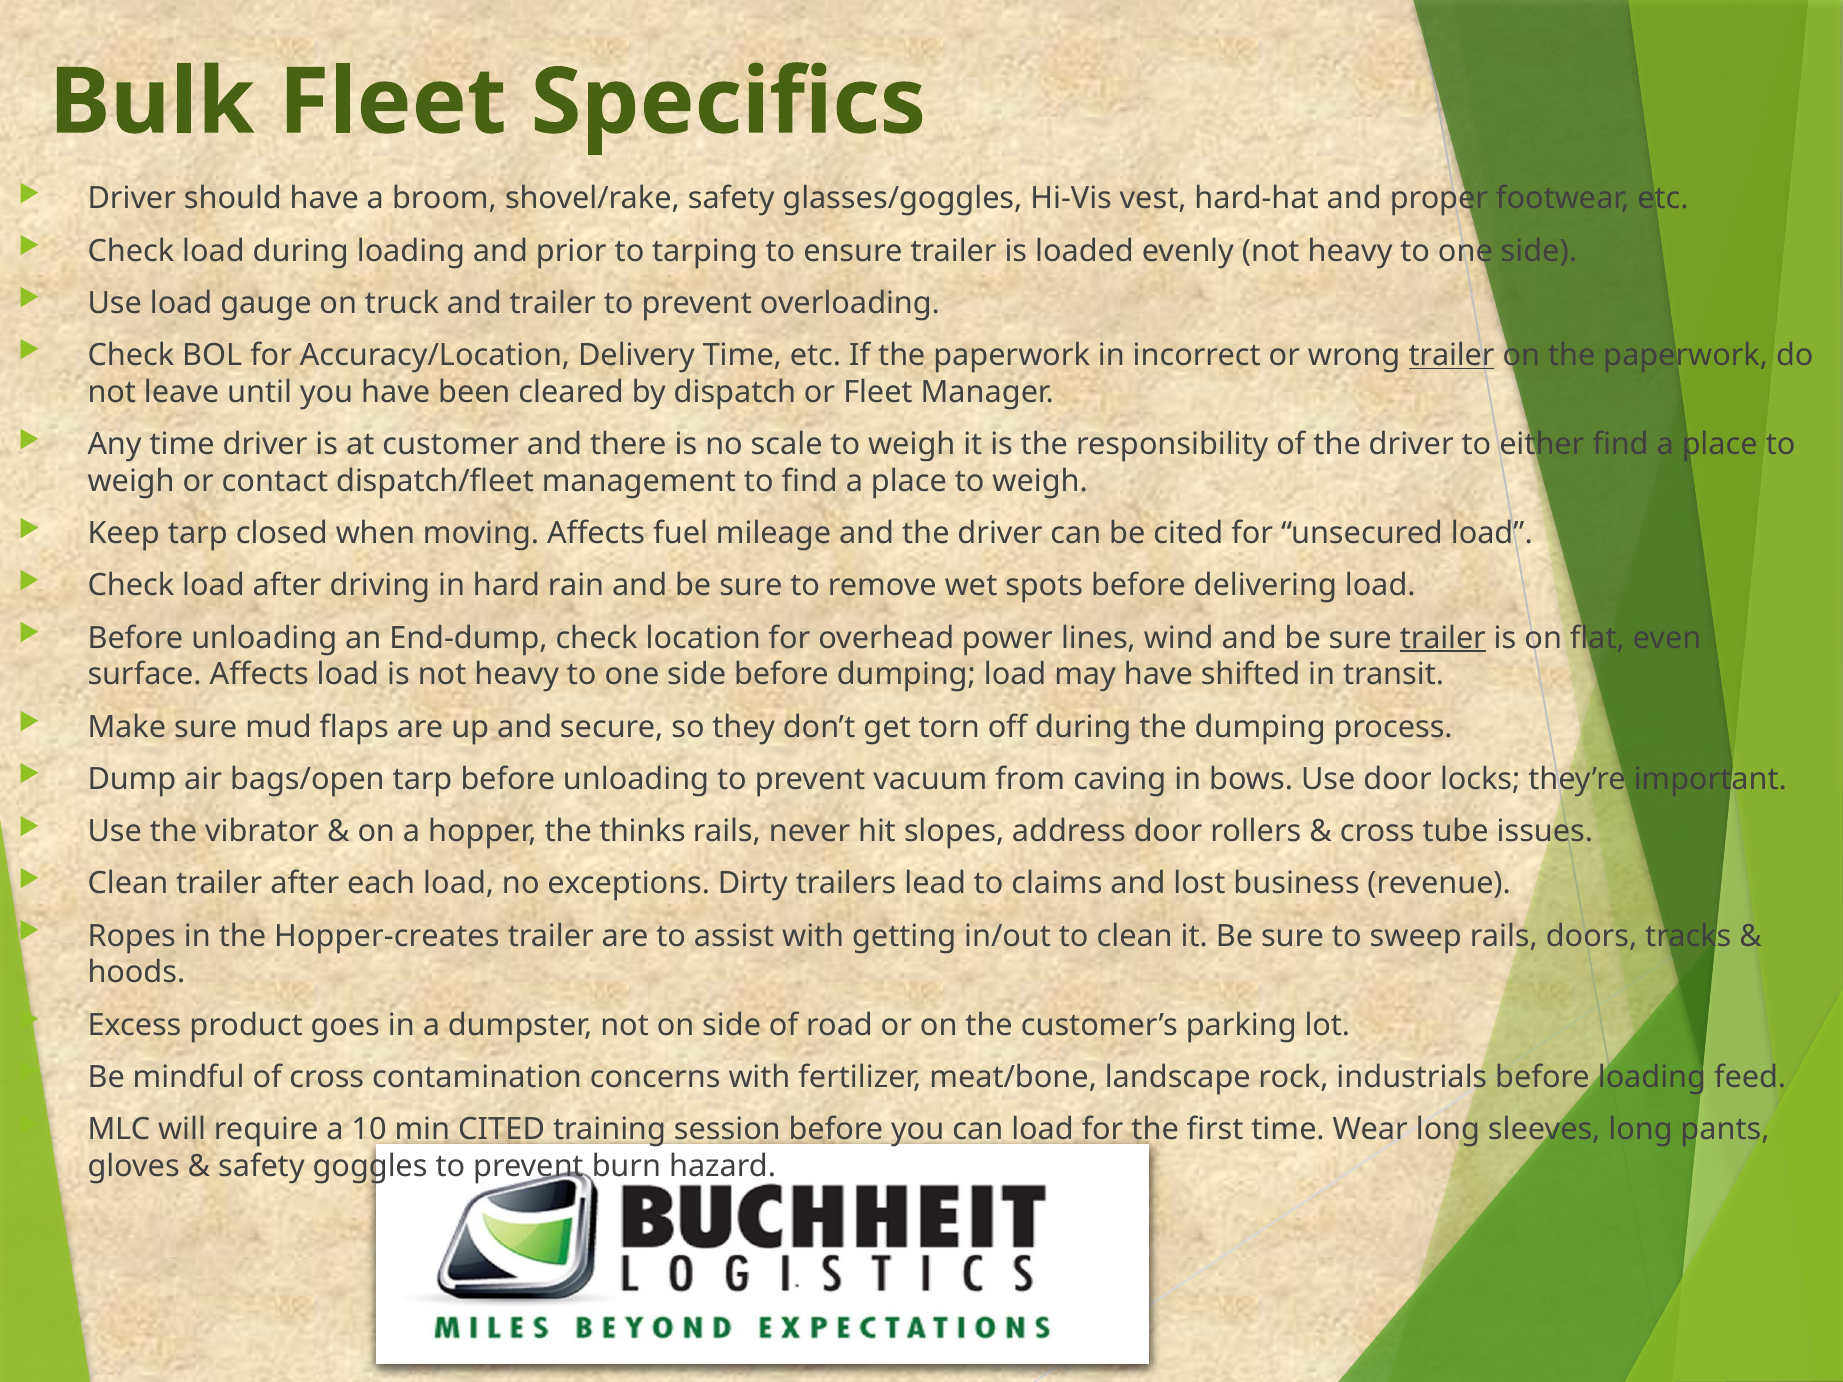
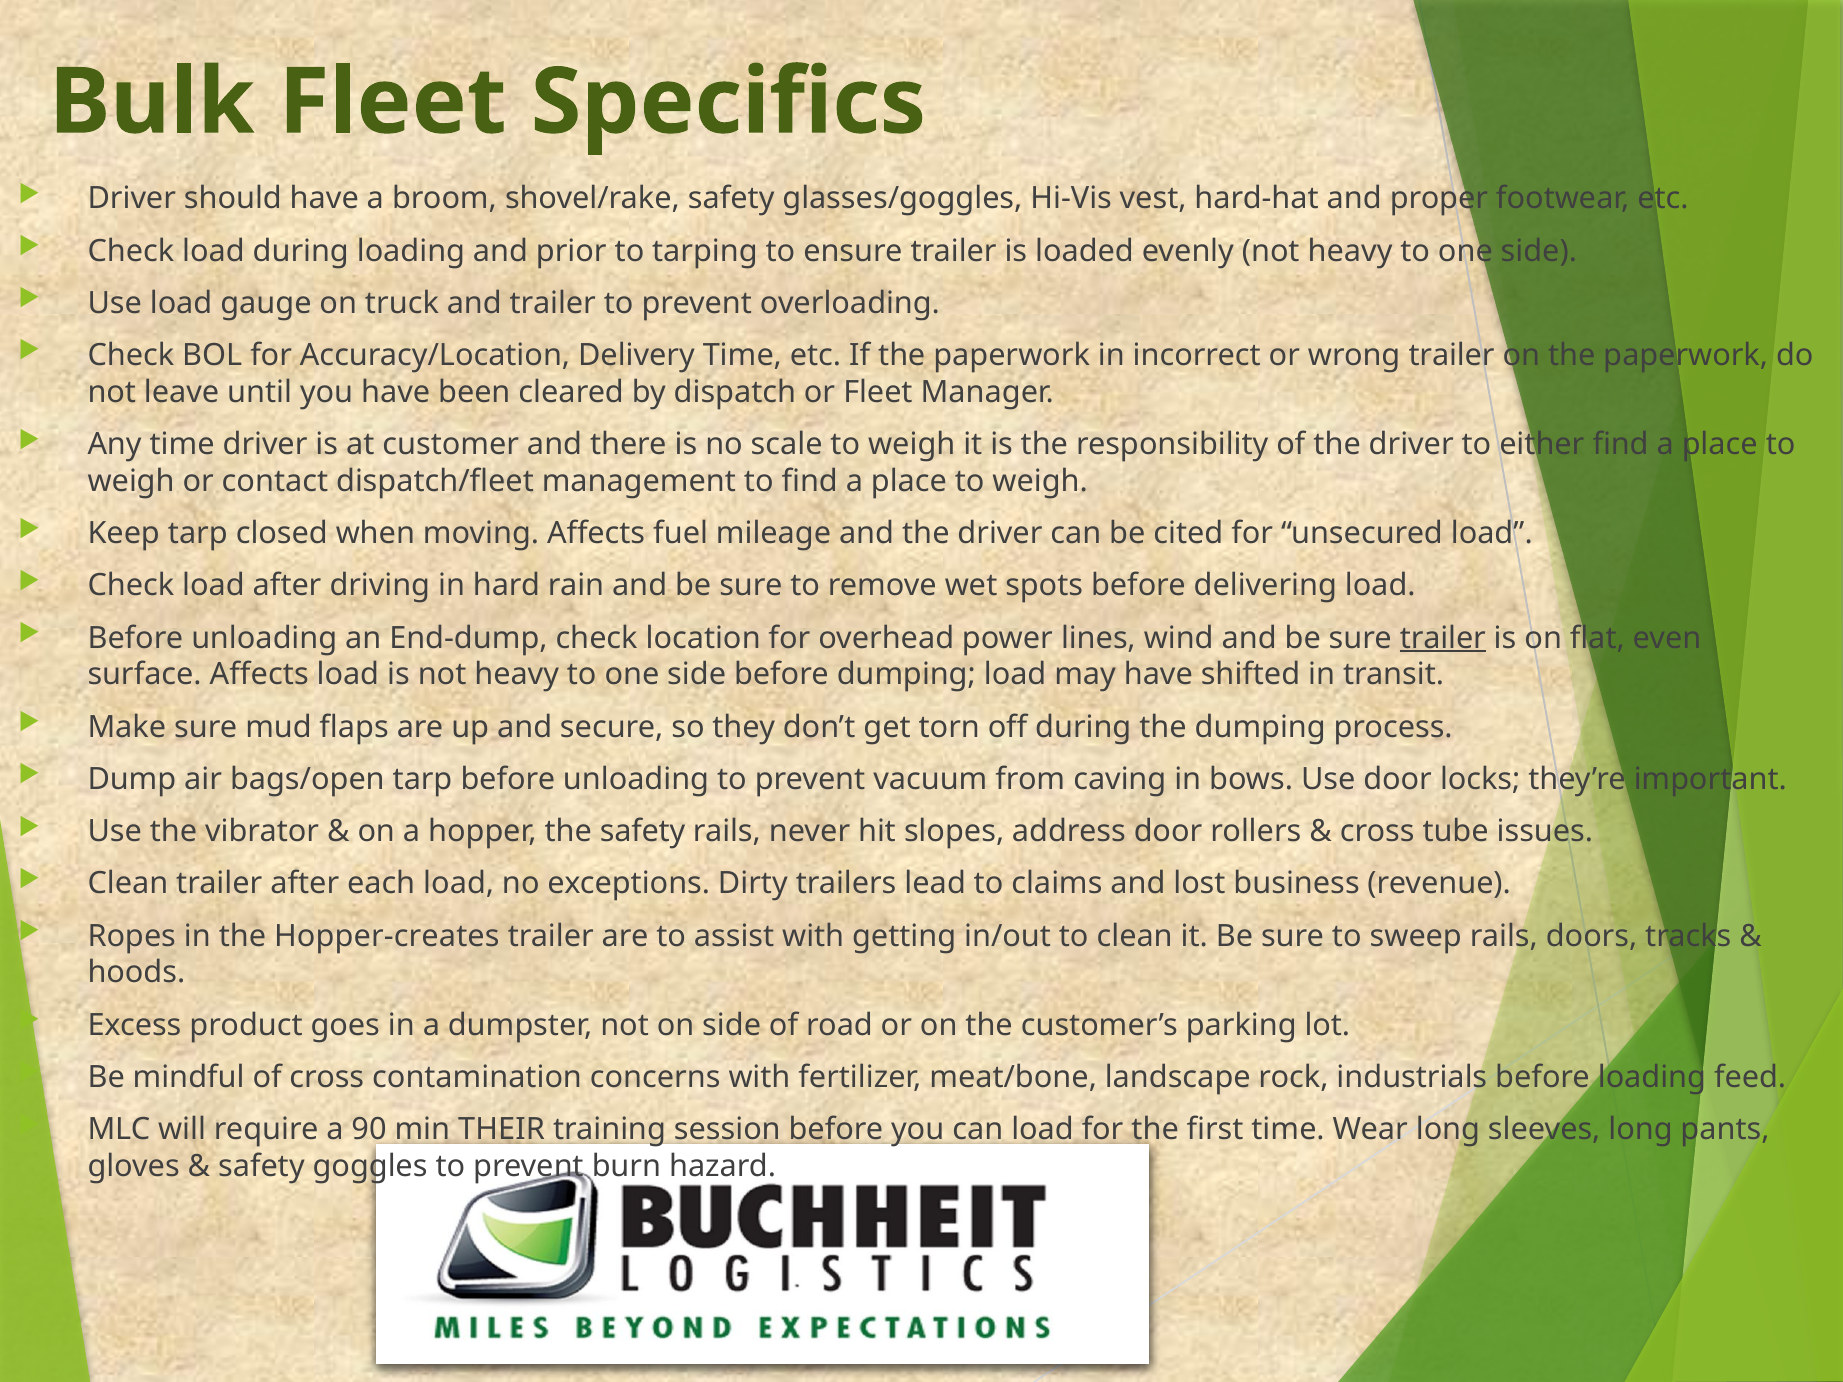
trailer at (1452, 355) underline: present -> none
the thinks: thinks -> safety
10: 10 -> 90
min CITED: CITED -> THEIR
